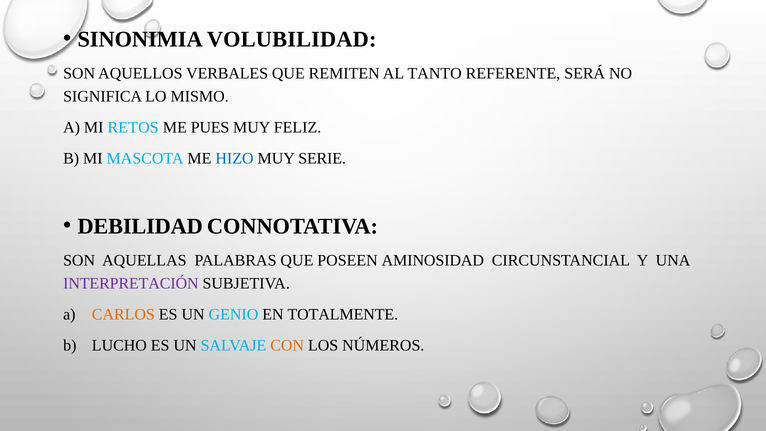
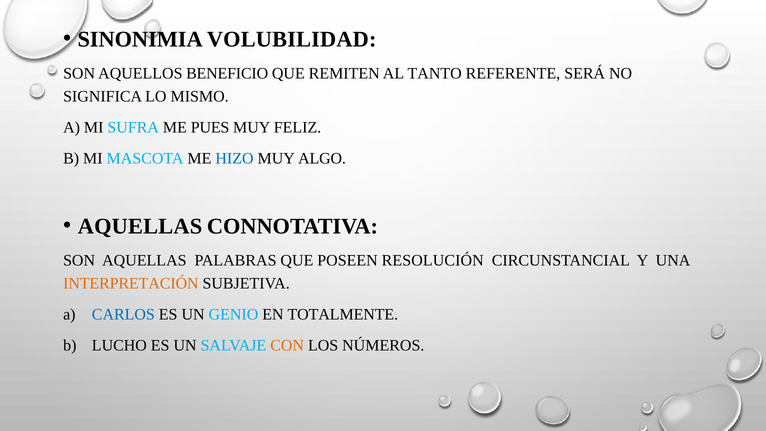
VERBALES: VERBALES -> BENEFICIO
RETOS: RETOS -> SUFRA
SERIE: SERIE -> ALGO
DEBILIDAD at (140, 226): DEBILIDAD -> AQUELLAS
AMINOSIDAD: AMINOSIDAD -> RESOLUCIÓN
INTERPRETACIÓN colour: purple -> orange
CARLOS colour: orange -> blue
